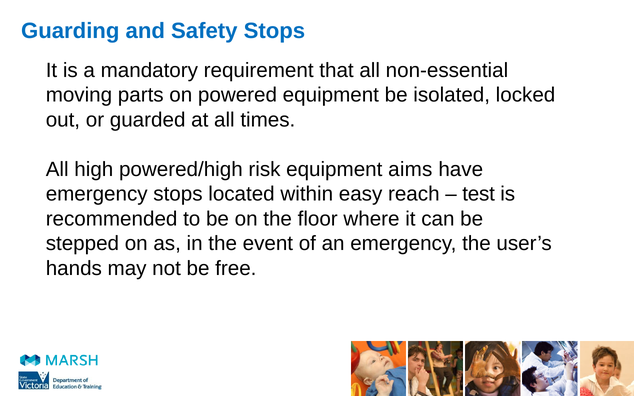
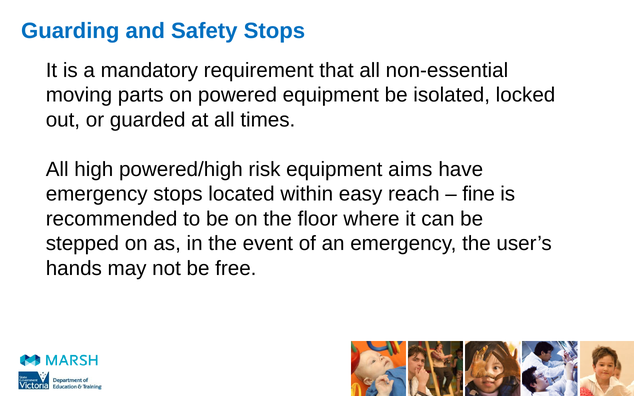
test: test -> fine
